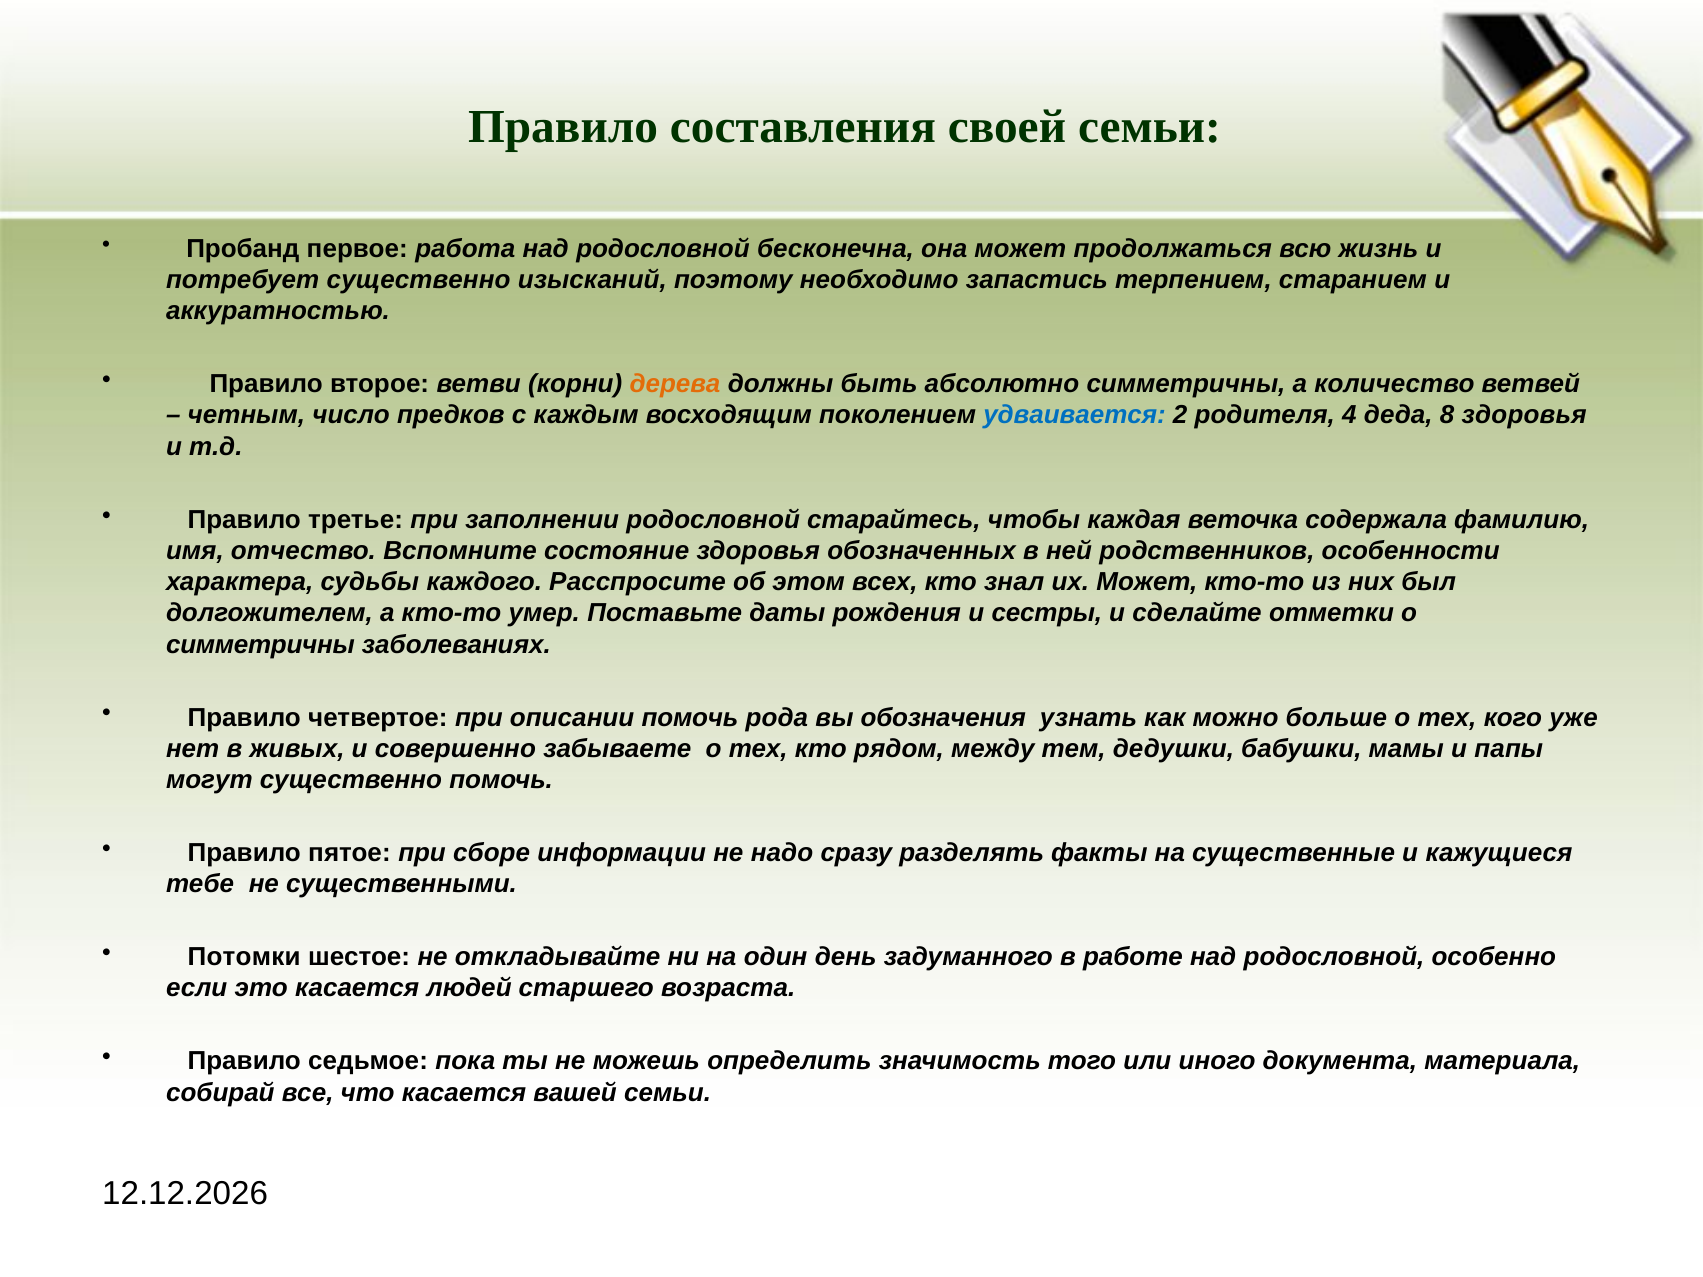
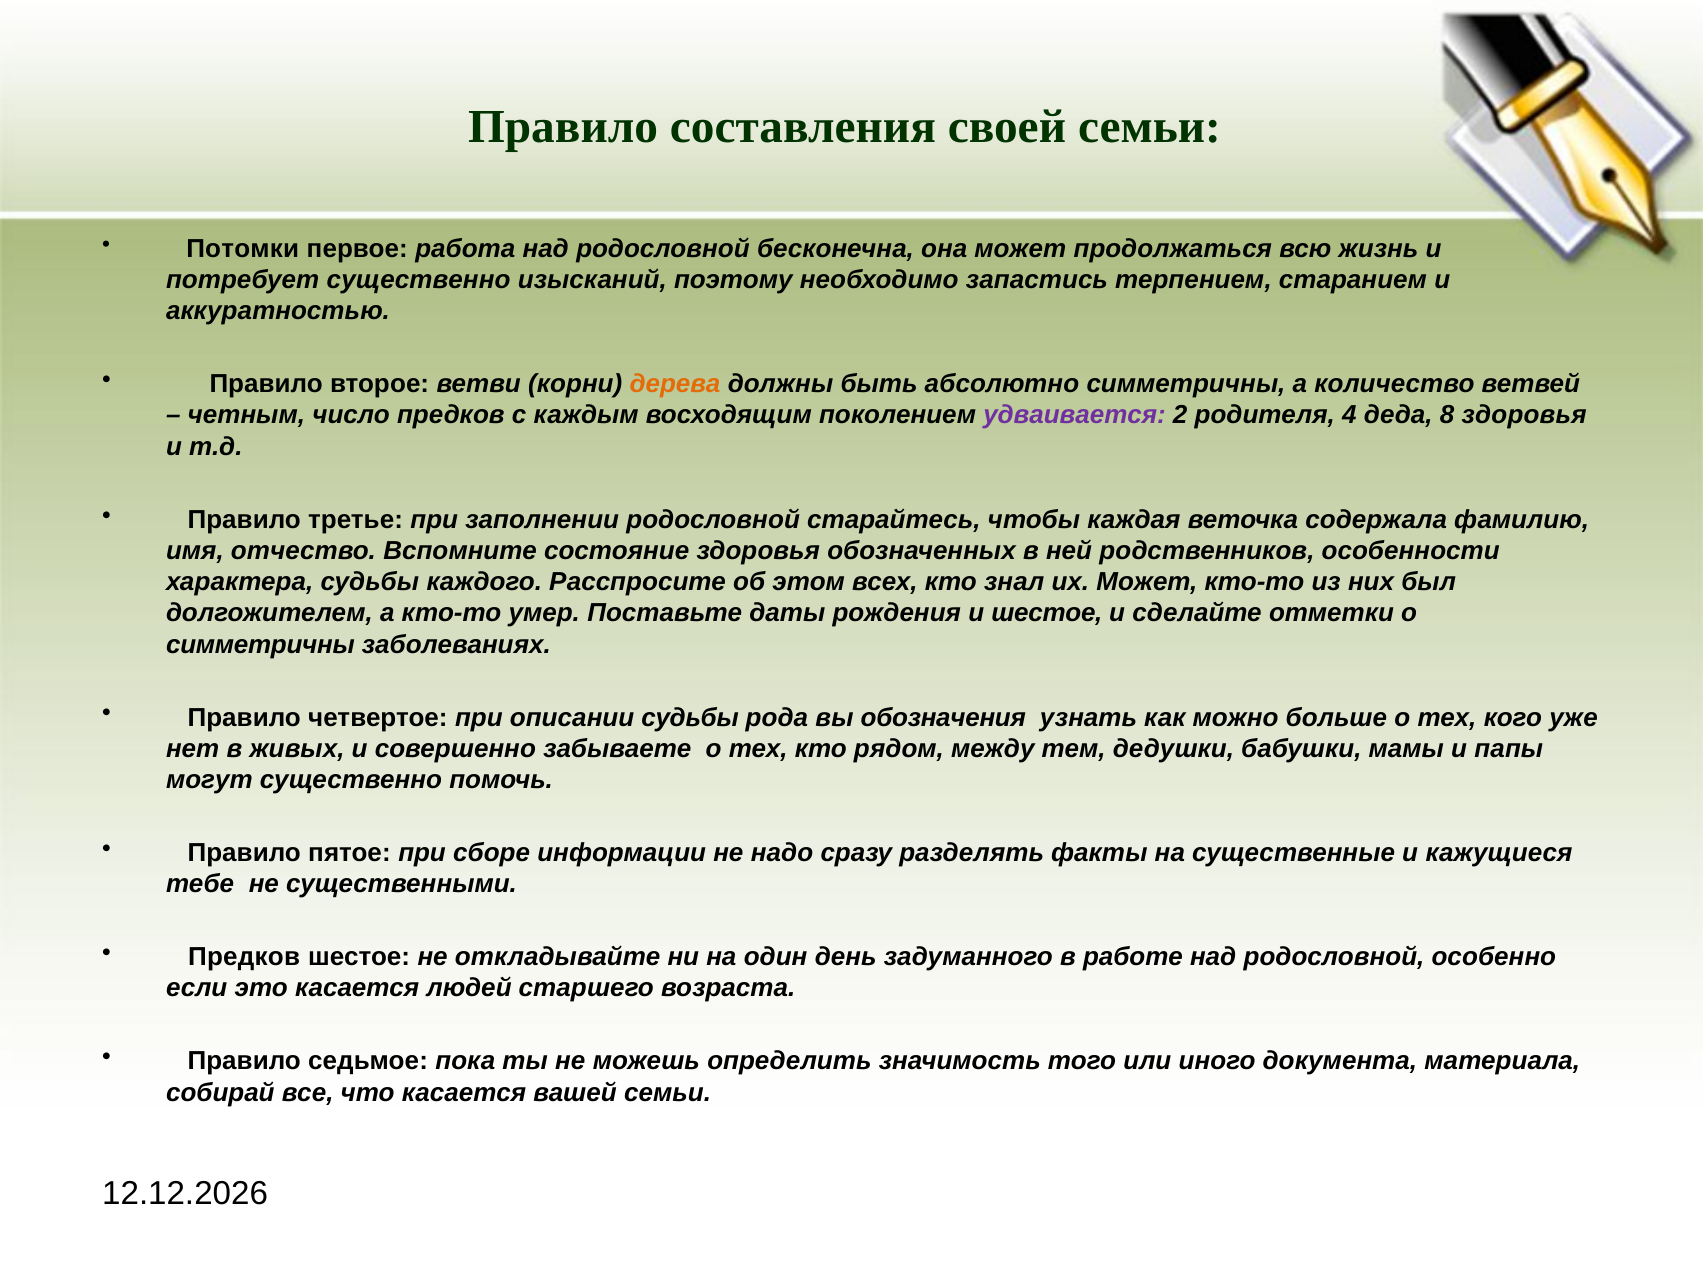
Пробанд: Пробанд -> Потомки
удваивается colour: blue -> purple
и сестры: сестры -> шестое
описании помочь: помочь -> судьбы
Потомки at (244, 957): Потомки -> Предков
